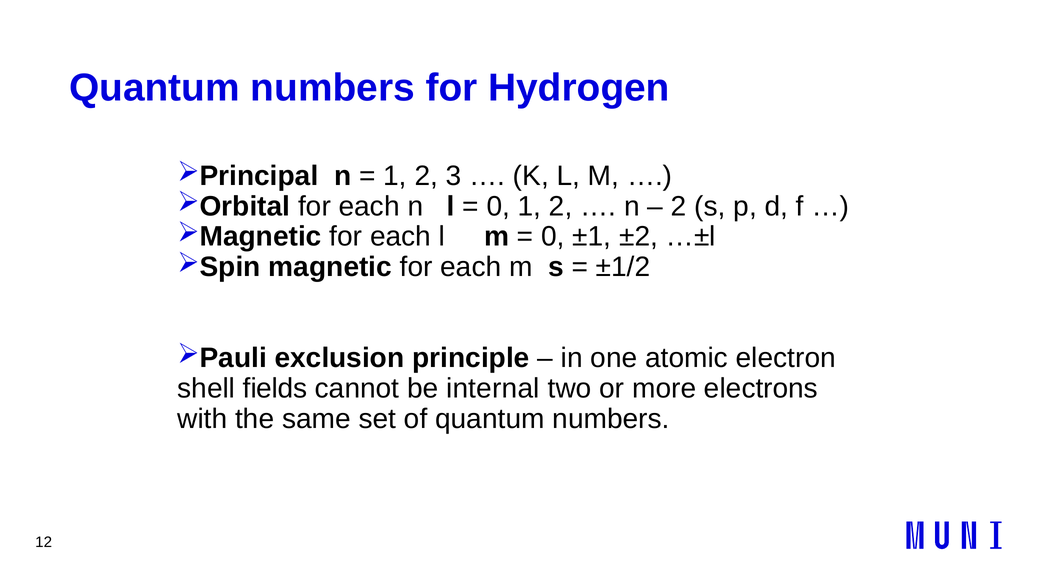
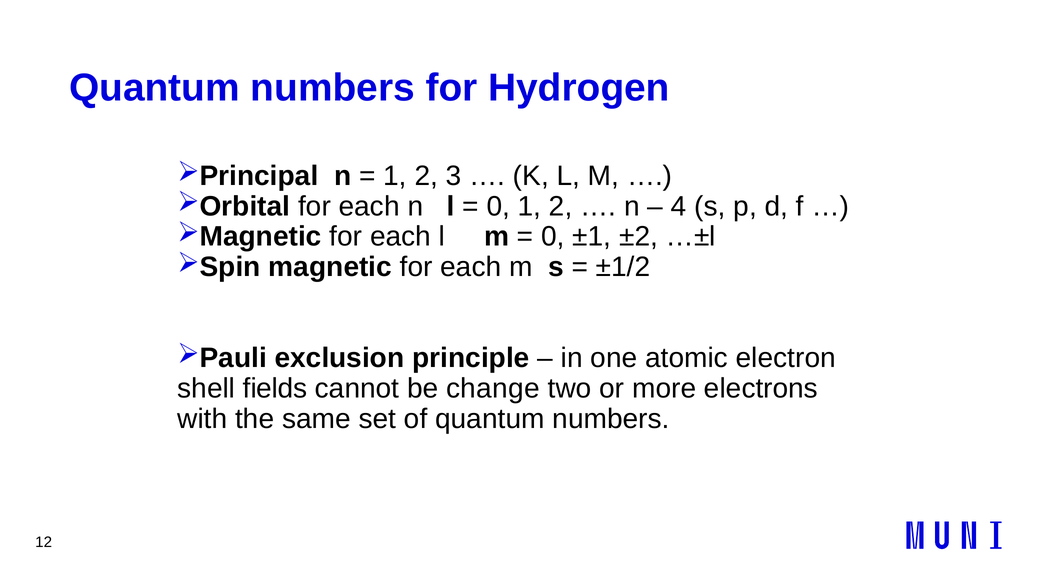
2 at (679, 206): 2 -> 4
internal: internal -> change
